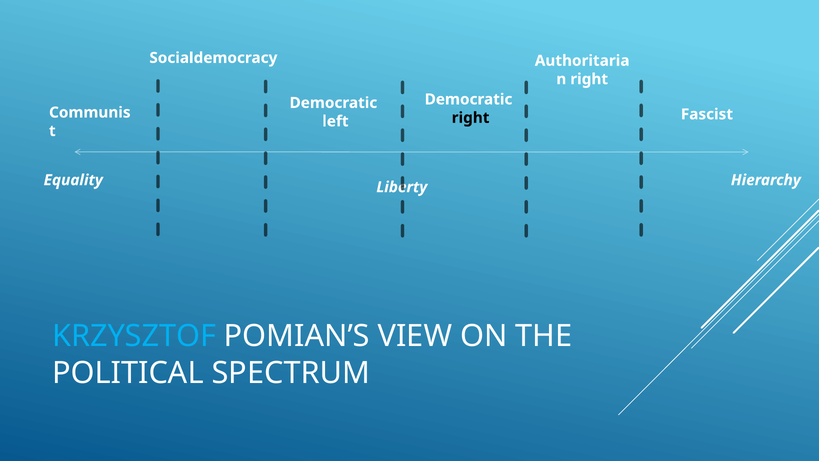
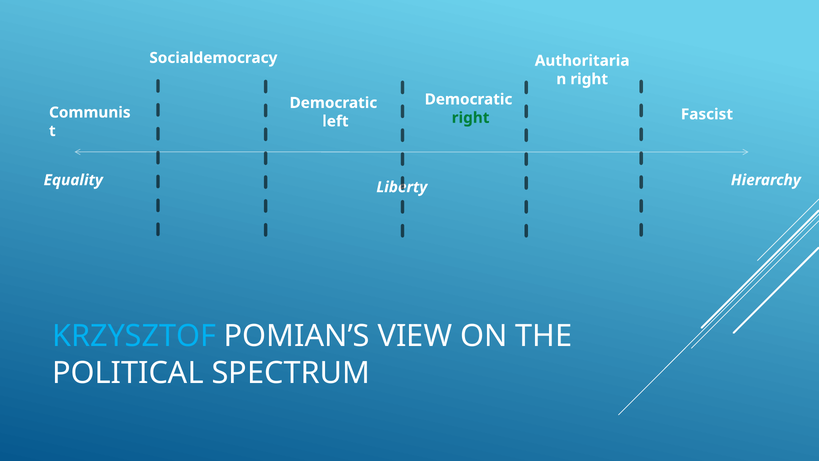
right at (471, 118) colour: black -> green
